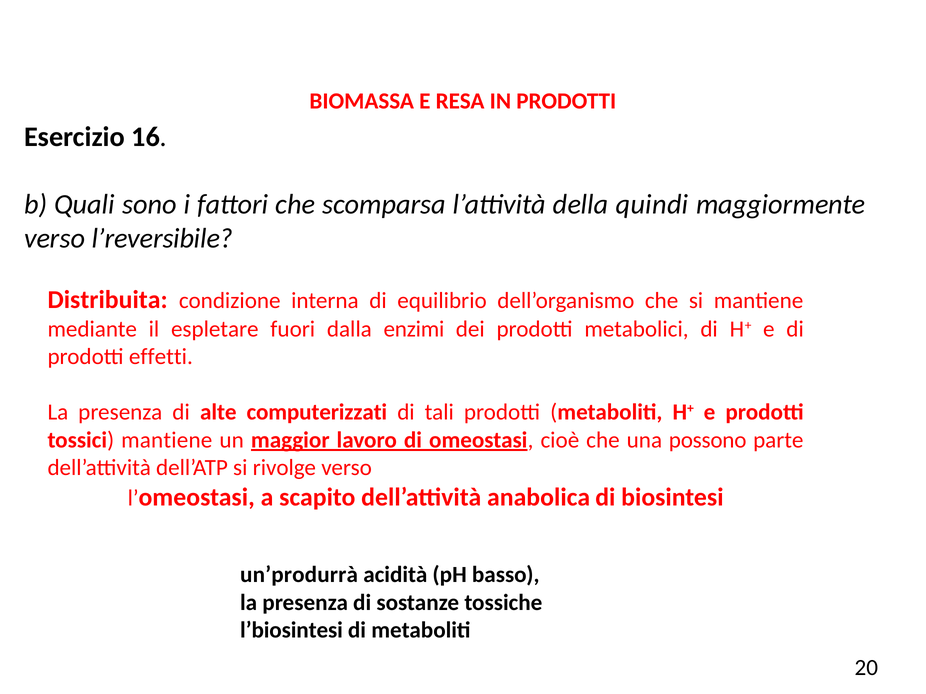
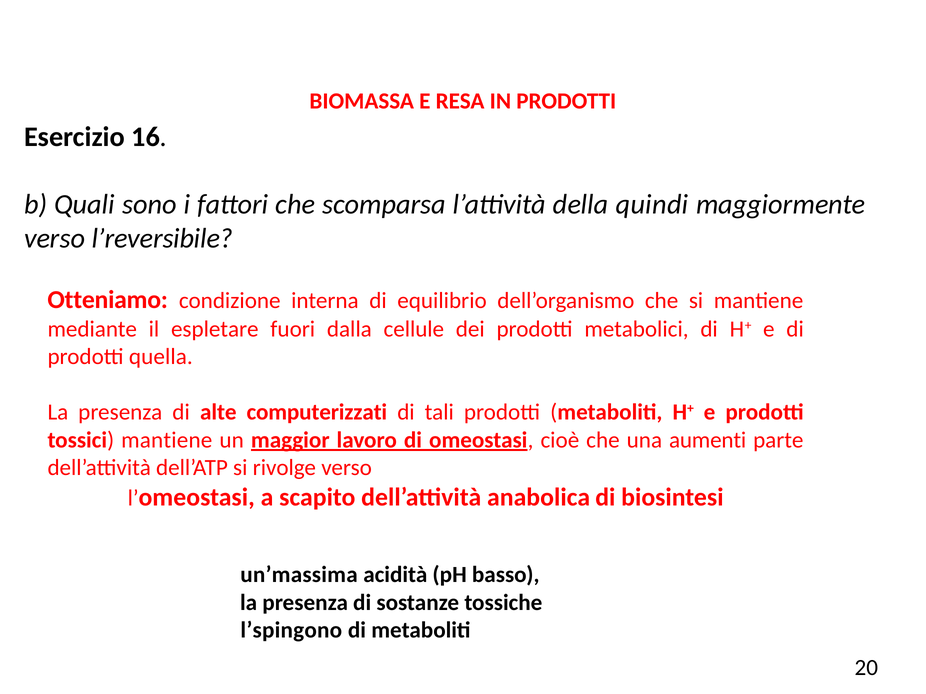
Distribuita: Distribuita -> Otteniamo
enzimi: enzimi -> cellule
effetti: effetti -> quella
possono: possono -> aumenti
un’produrrà: un’produrrà -> un’massima
l’biosintesi: l’biosintesi -> l’spingono
